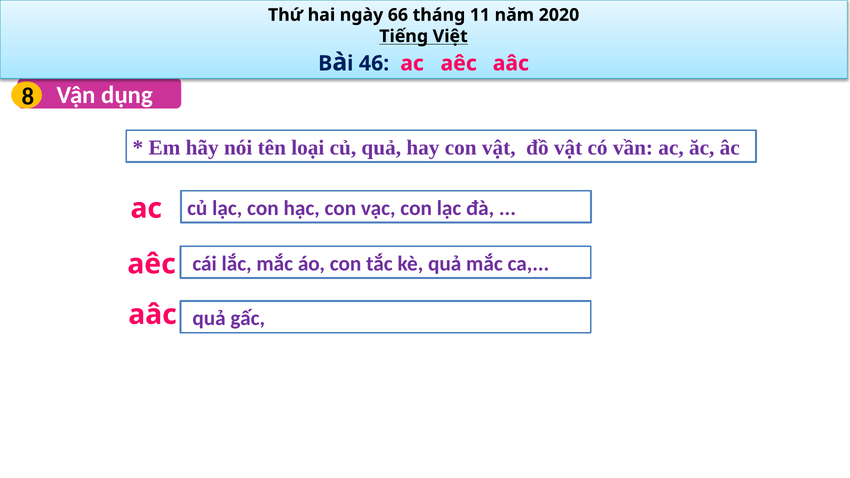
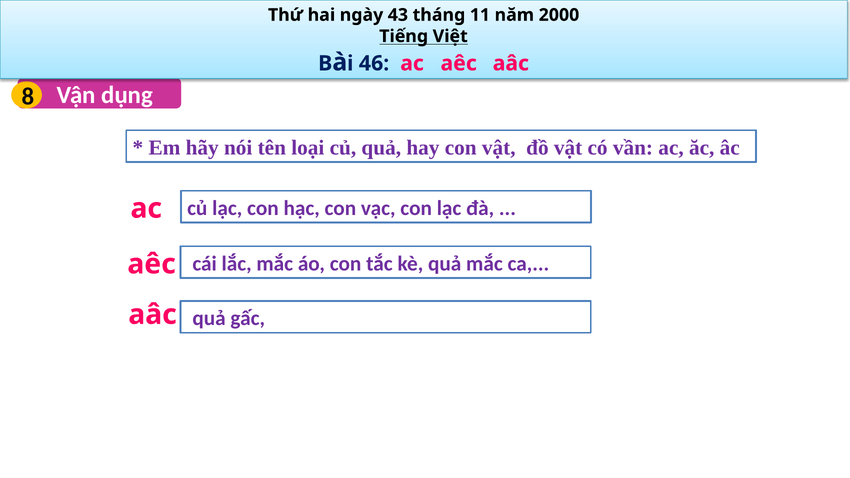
66: 66 -> 43
2020: 2020 -> 2000
